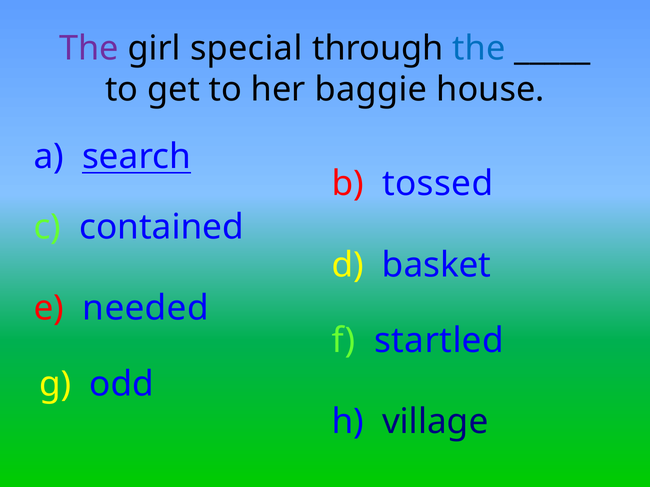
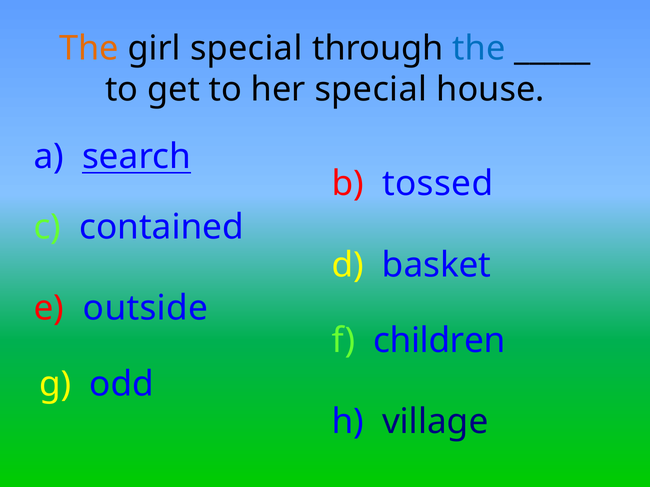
The at (89, 48) colour: purple -> orange
her baggie: baggie -> special
needed: needed -> outside
startled: startled -> children
